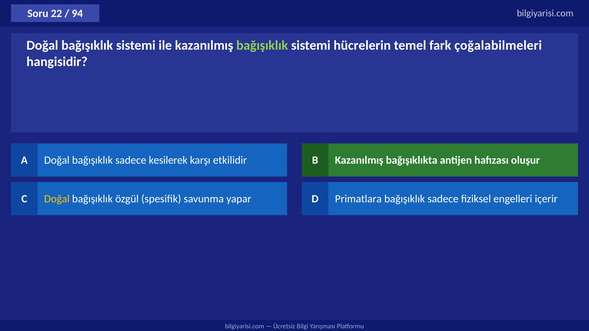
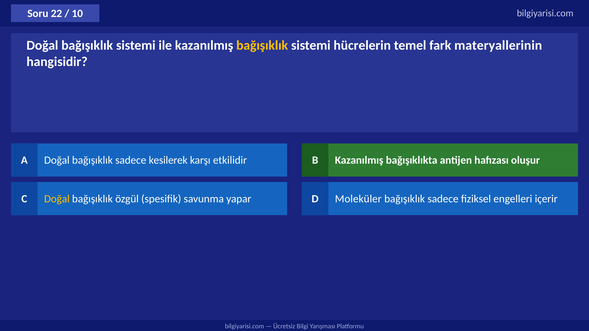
94: 94 -> 10
bağışıklık at (262, 45) colour: light green -> yellow
çoğalabilmeleri: çoğalabilmeleri -> materyallerinin
Primatlara: Primatlara -> Moleküler
